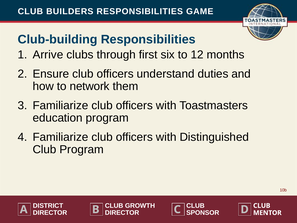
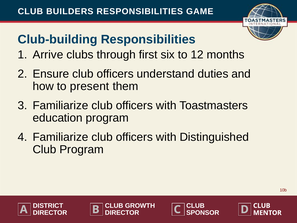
network: network -> present
